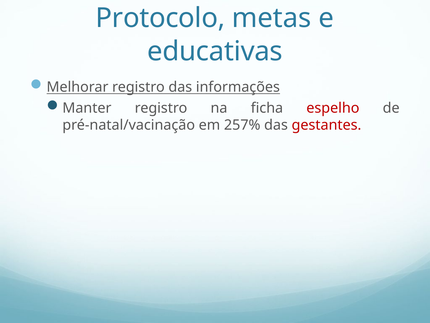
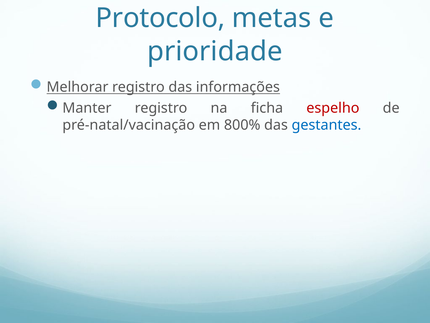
educativas: educativas -> prioridade
257%: 257% -> 800%
gestantes colour: red -> blue
